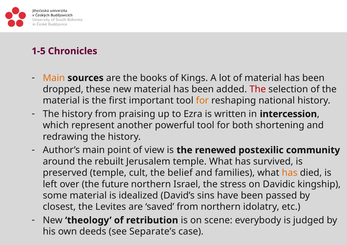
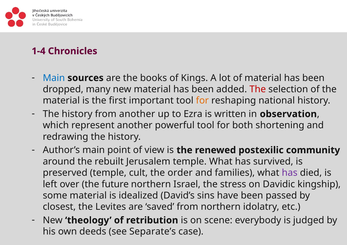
1-5: 1-5 -> 1-4
Main at (54, 78) colour: orange -> blue
these: these -> many
from praising: praising -> another
intercession: intercession -> observation
belief: belief -> order
has at (290, 173) colour: orange -> purple
